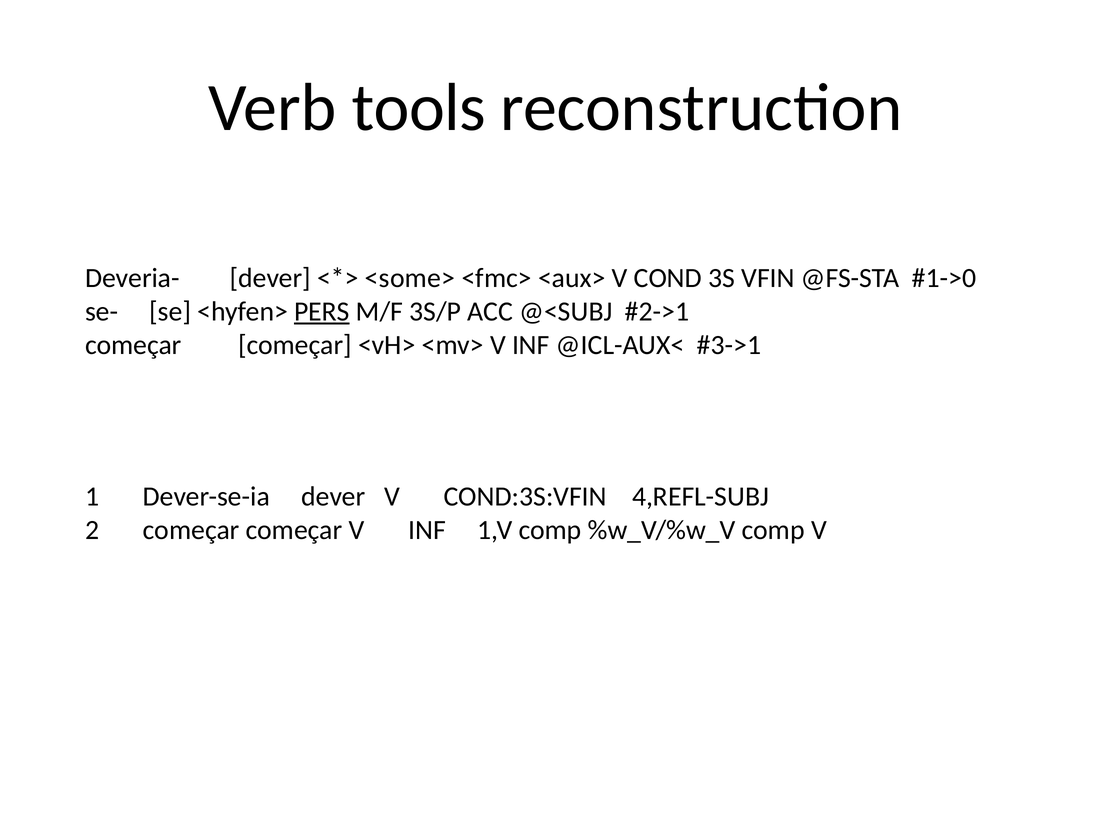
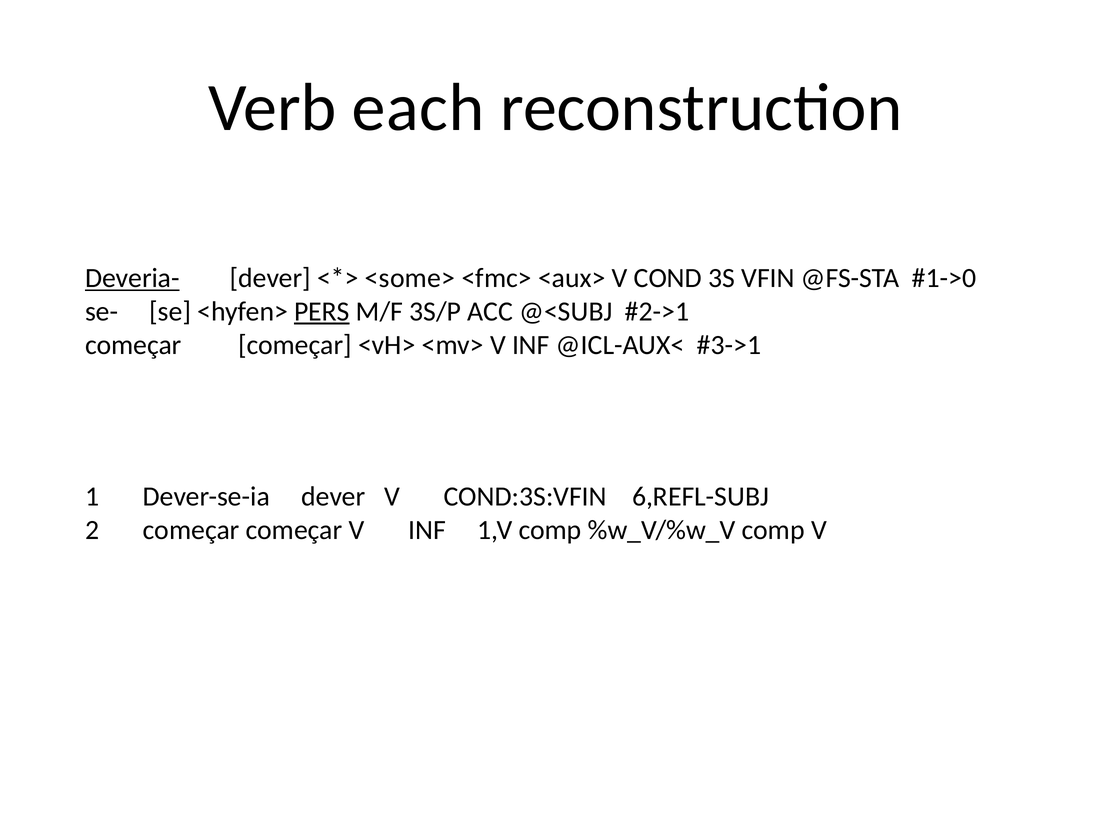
tools: tools -> each
Deveria- underline: none -> present
4,REFL-SUBJ: 4,REFL-SUBJ -> 6,REFL-SUBJ
